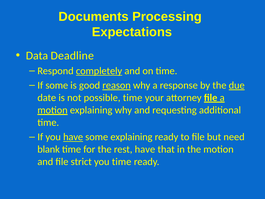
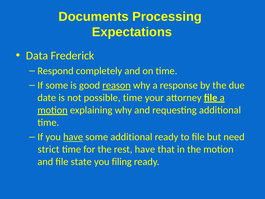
Deadline: Deadline -> Frederick
completely underline: present -> none
due underline: present -> none
some explaining: explaining -> additional
blank: blank -> strict
strict: strict -> state
you time: time -> filing
